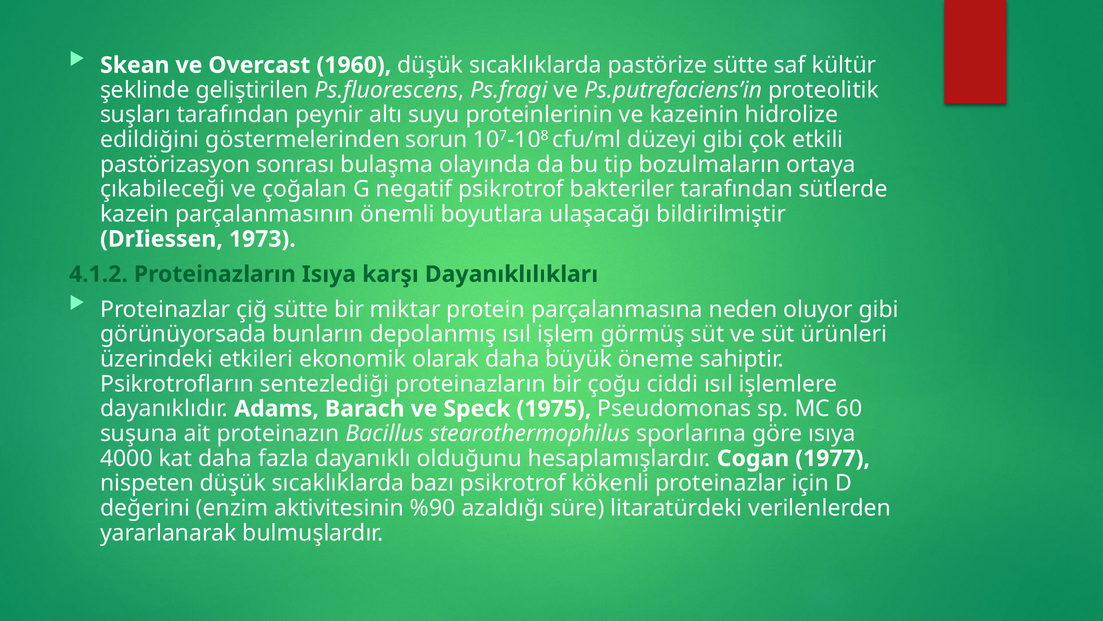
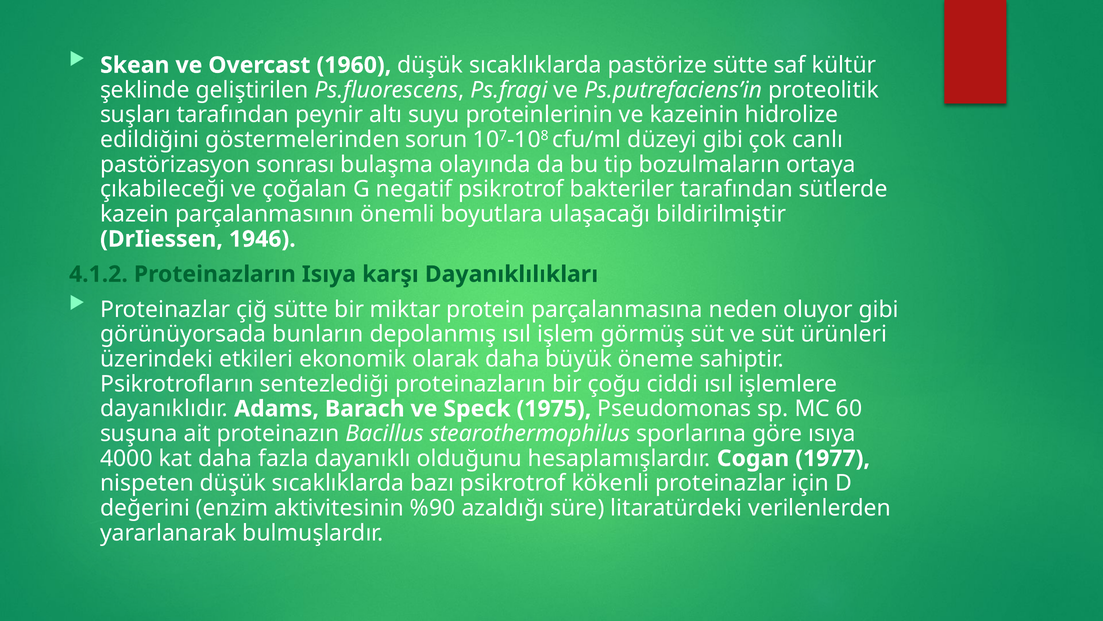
etkili: etkili -> canlı
1973: 1973 -> 1946
